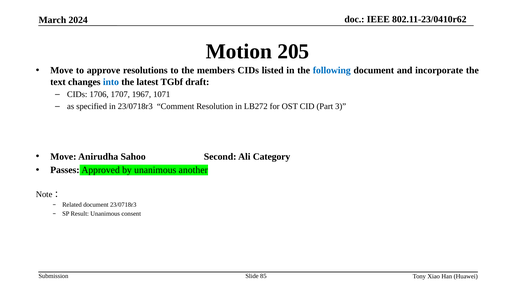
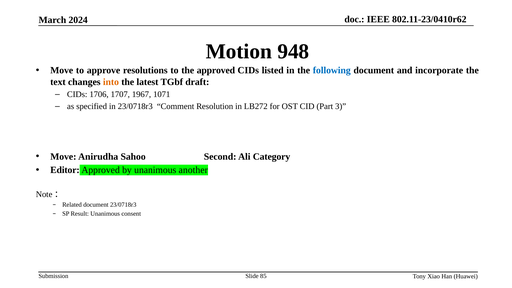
205: 205 -> 948
the members: members -> approved
into colour: blue -> orange
Passes: Passes -> Editor
